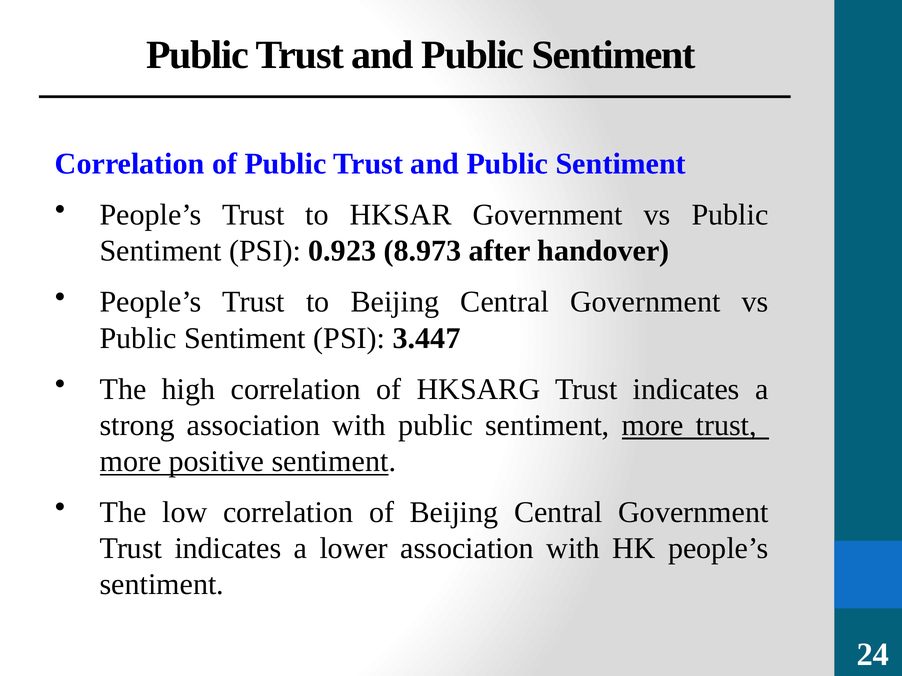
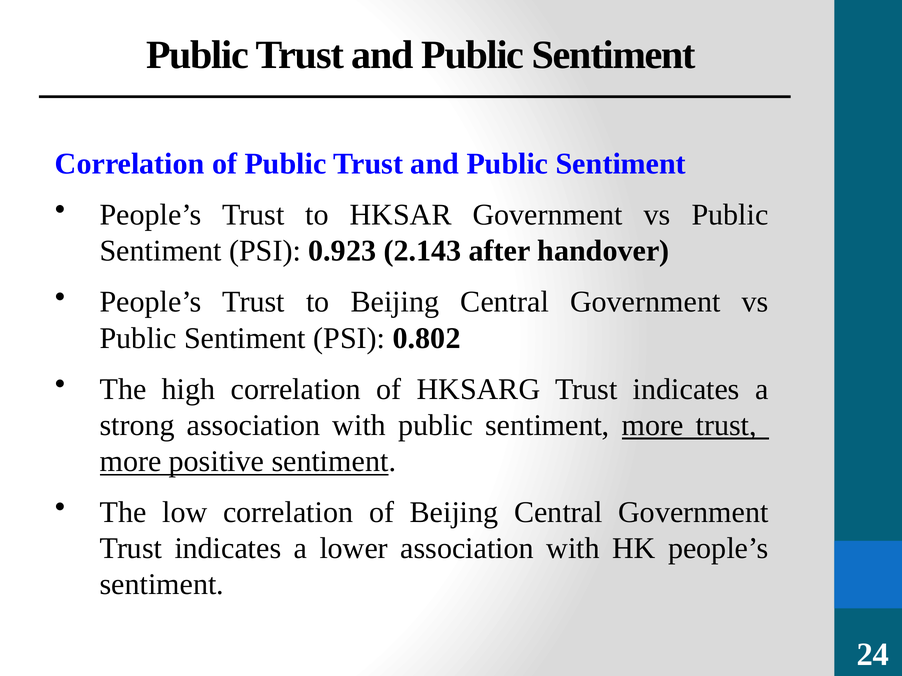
8.973: 8.973 -> 2.143
3.447: 3.447 -> 0.802
